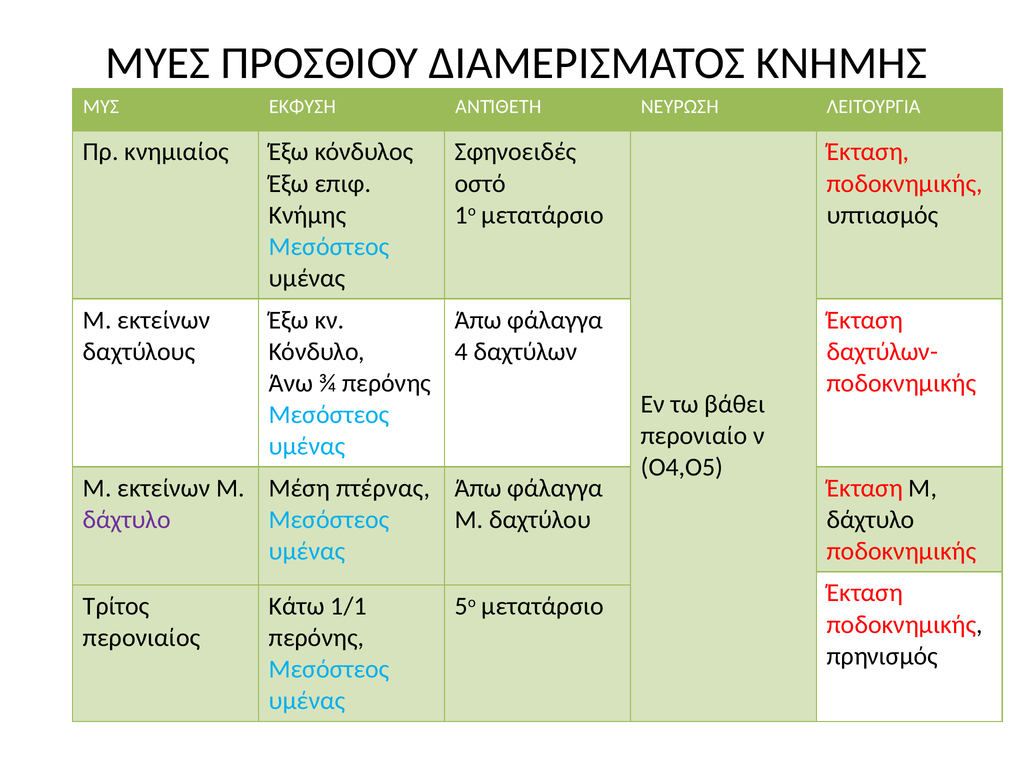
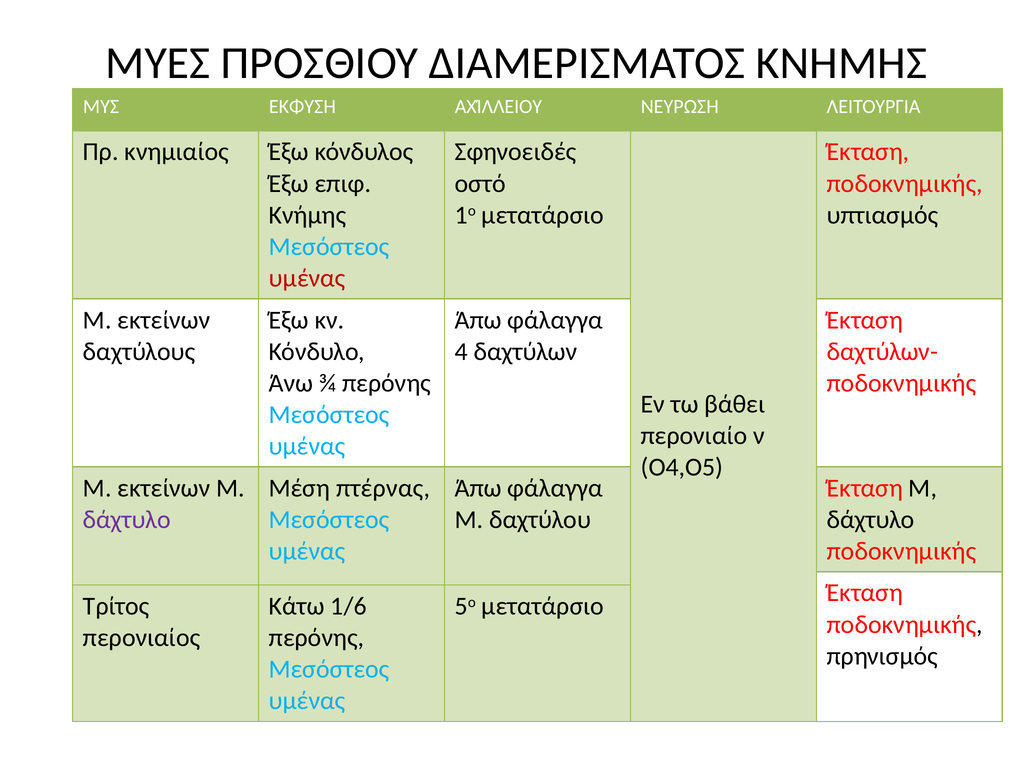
ΑΝΤΊΘΕΤΗ: ΑΝΤΊΘΕΤΗ -> ΑΧΊΛΛΕΙΟΥ
υμένας at (307, 278) colour: black -> red
1/1: 1/1 -> 1/6
